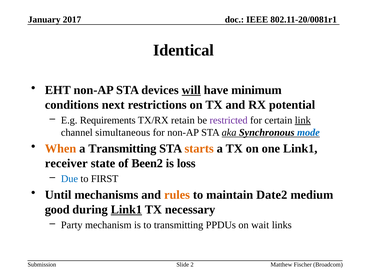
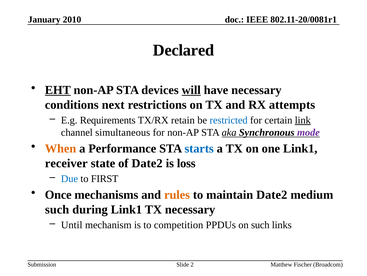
2017: 2017 -> 2010
Identical: Identical -> Declared
EHT underline: none -> present
have minimum: minimum -> necessary
potential: potential -> attempts
restricted colour: purple -> blue
mode colour: blue -> purple
a Transmitting: Transmitting -> Performance
starts colour: orange -> blue
of Been2: Been2 -> Date2
Until: Until -> Once
good at (57, 209): good -> such
Link1 at (126, 209) underline: present -> none
Party: Party -> Until
to transmitting: transmitting -> competition
on wait: wait -> such
